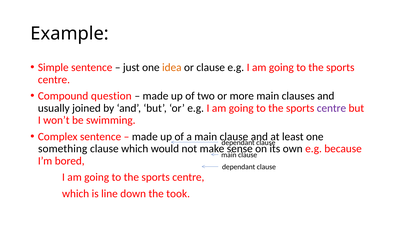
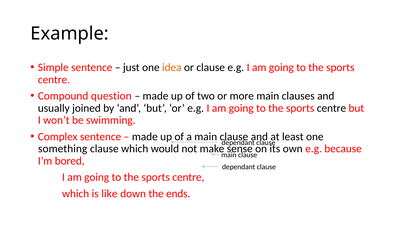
centre at (331, 108) colour: purple -> black
line: line -> like
took: took -> ends
